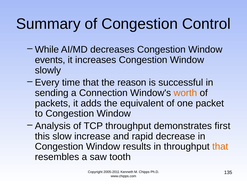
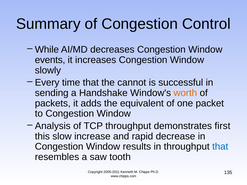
reason: reason -> cannot
Connection: Connection -> Handshake
that at (220, 147) colour: orange -> blue
